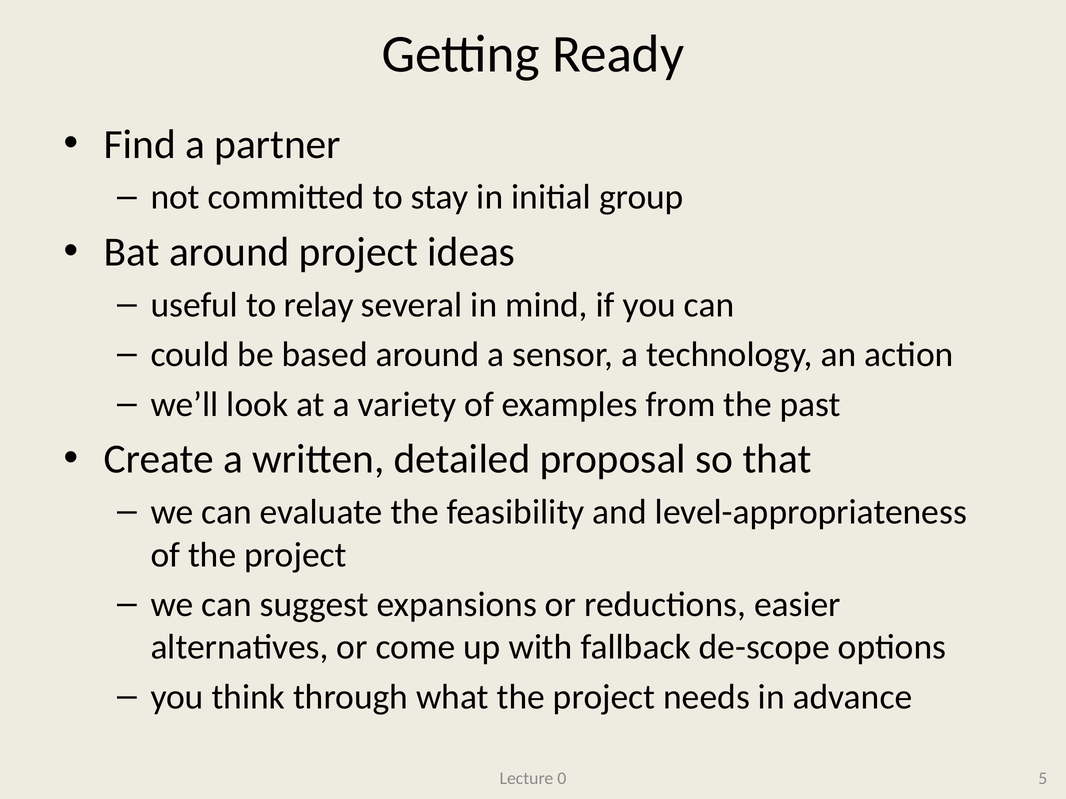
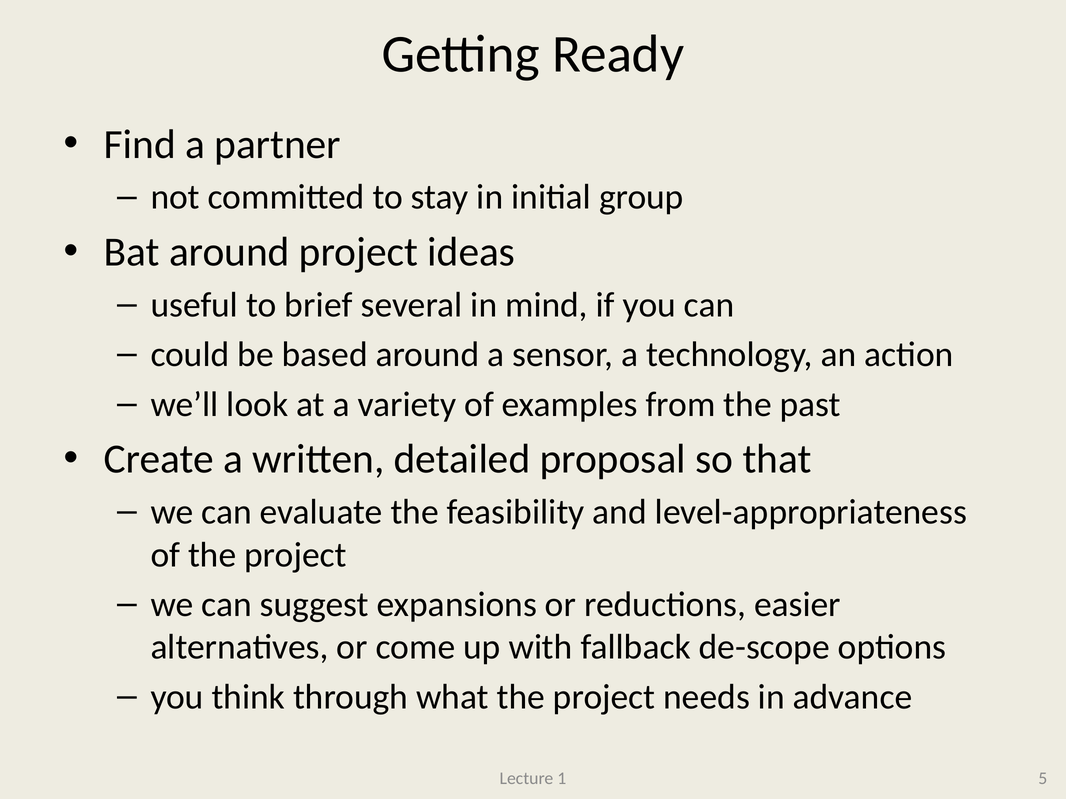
relay: relay -> brief
0: 0 -> 1
